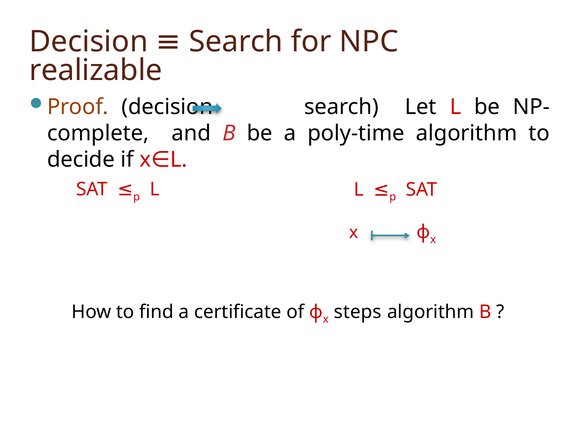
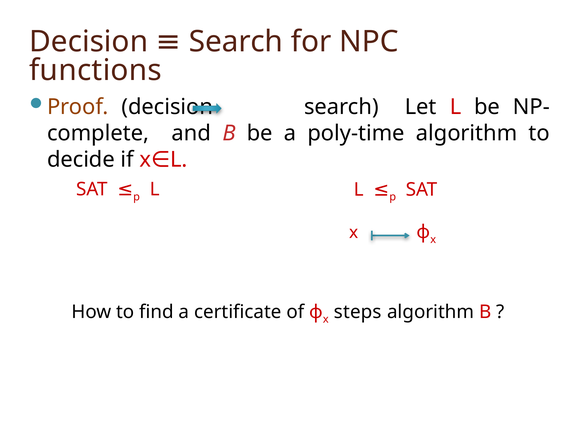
realizable: realizable -> functions
